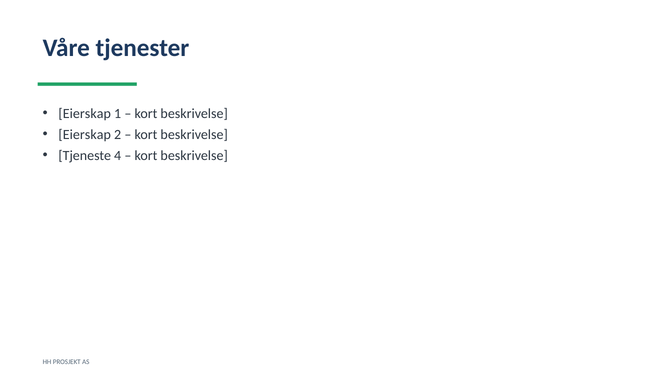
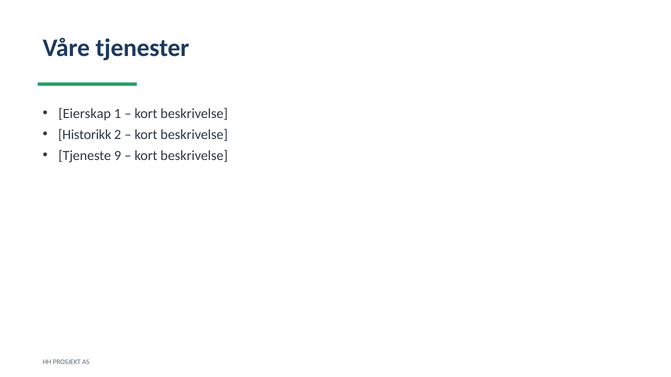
Eierskap at (85, 135): Eierskap -> Historikk
4: 4 -> 9
